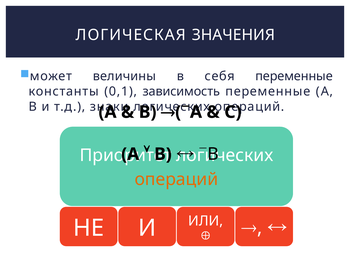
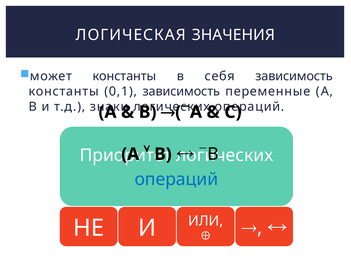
может величины: величины -> константы
себя переменные: переменные -> зависимость
операций at (176, 180) colour: orange -> blue
